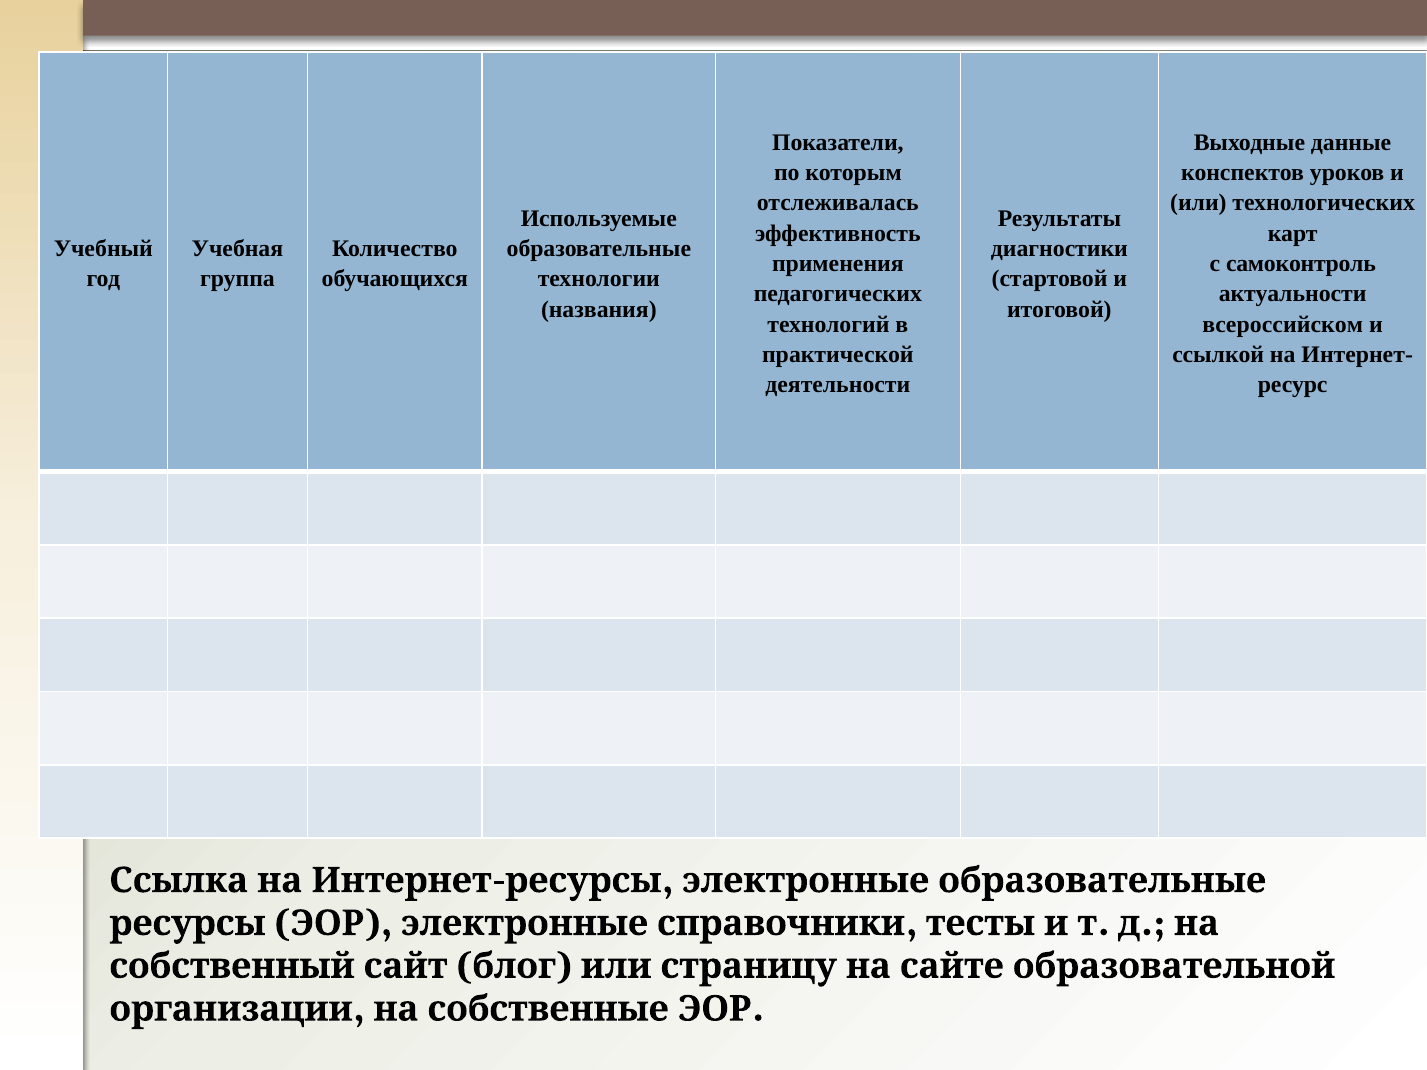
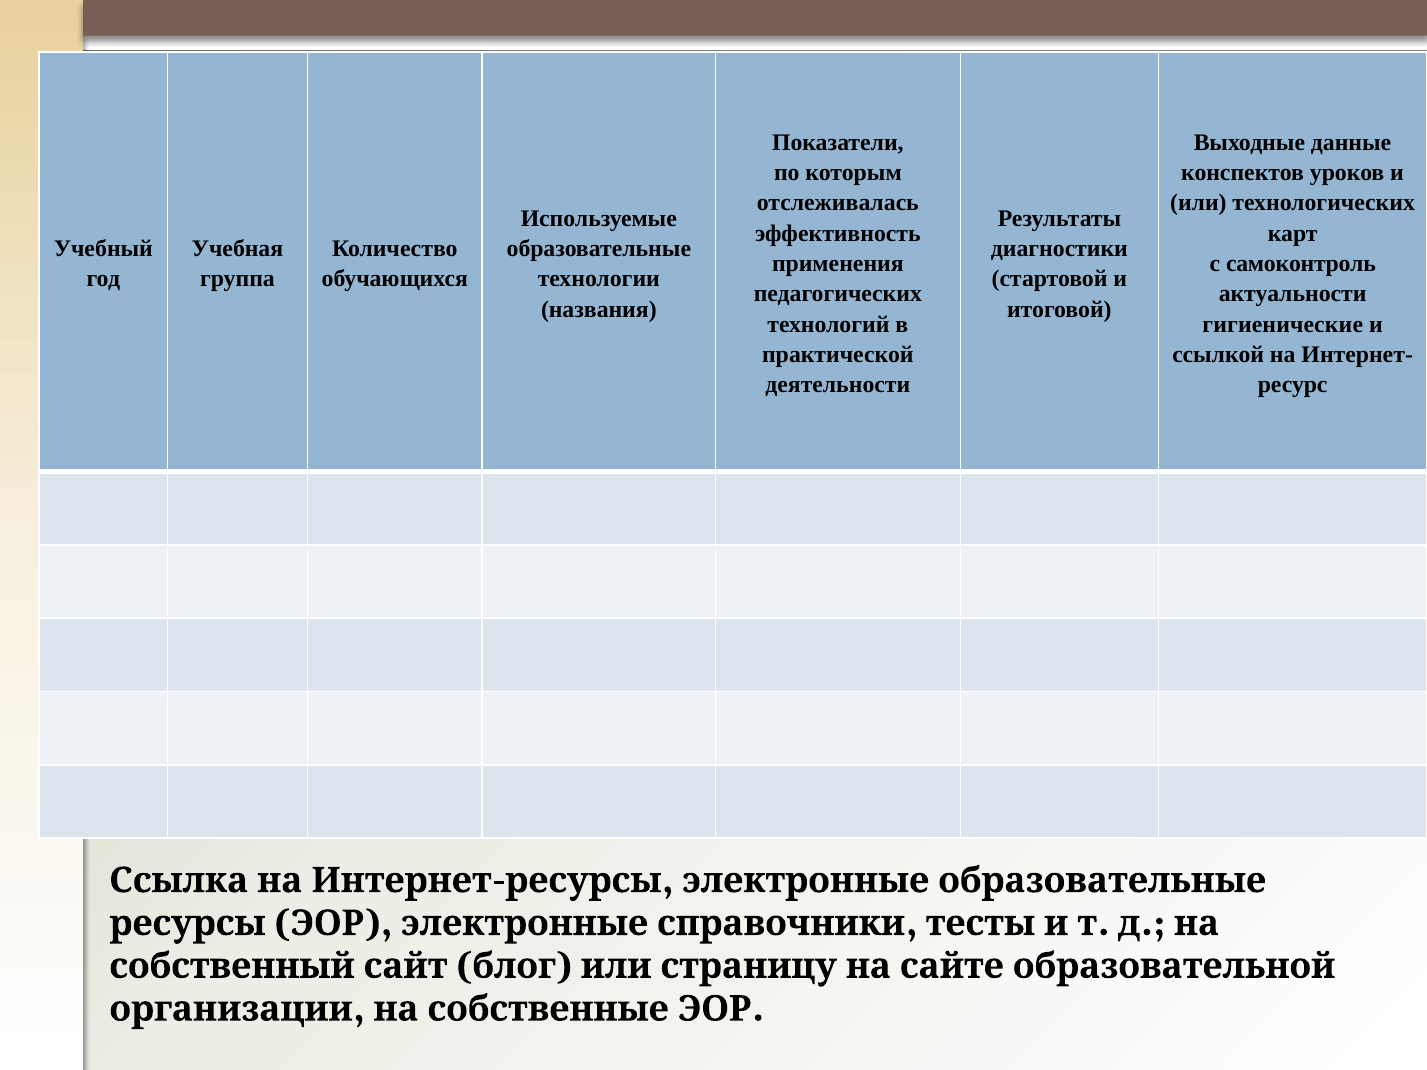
всероссийском: всероссийском -> гигиенические
